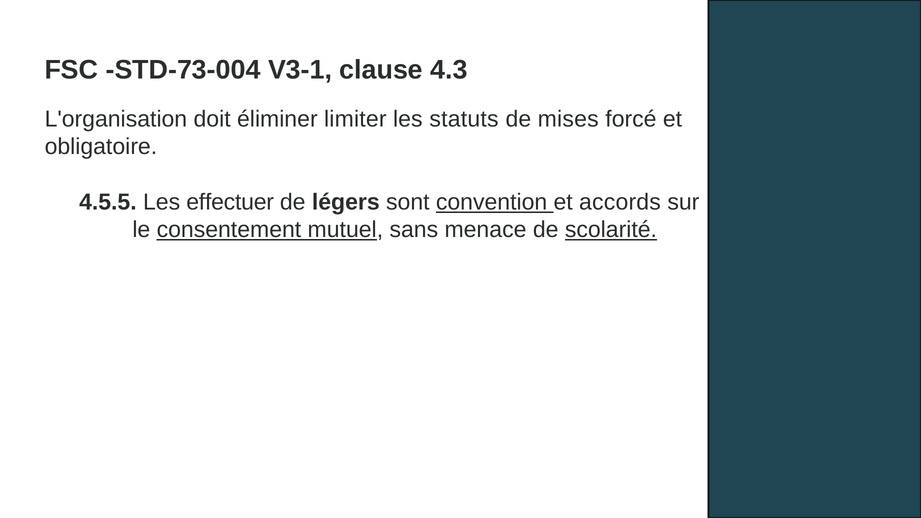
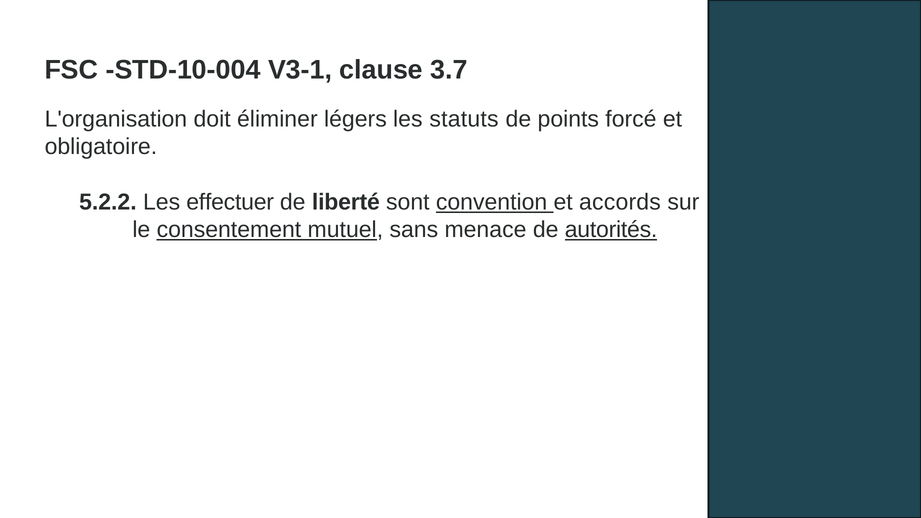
STD-73-004: STD-73-004 -> STD-10-004
4.3: 4.3 -> 3.7
limiter: limiter -> légers
mises: mises -> points
4.5.5: 4.5.5 -> 5.2.2
légers: légers -> liberté
scolarité: scolarité -> autorités
